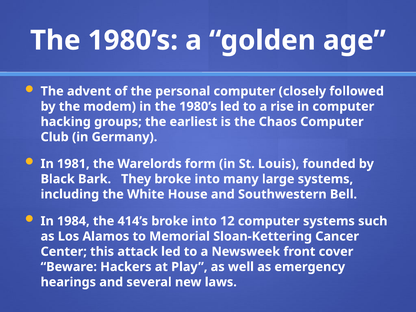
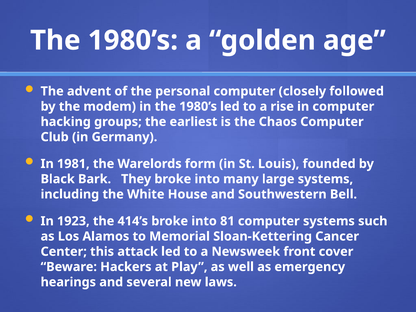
1984: 1984 -> 1923
12: 12 -> 81
